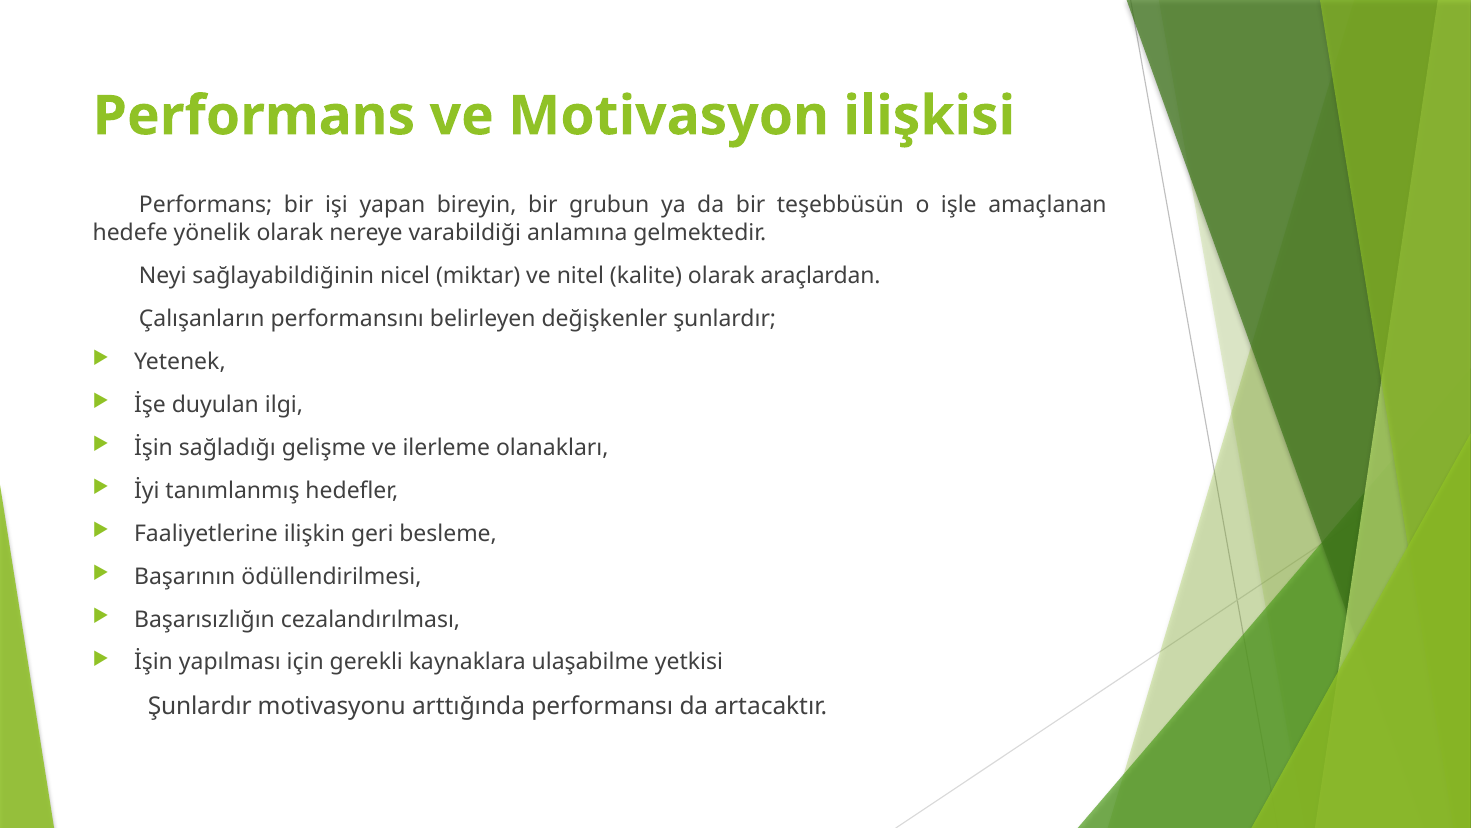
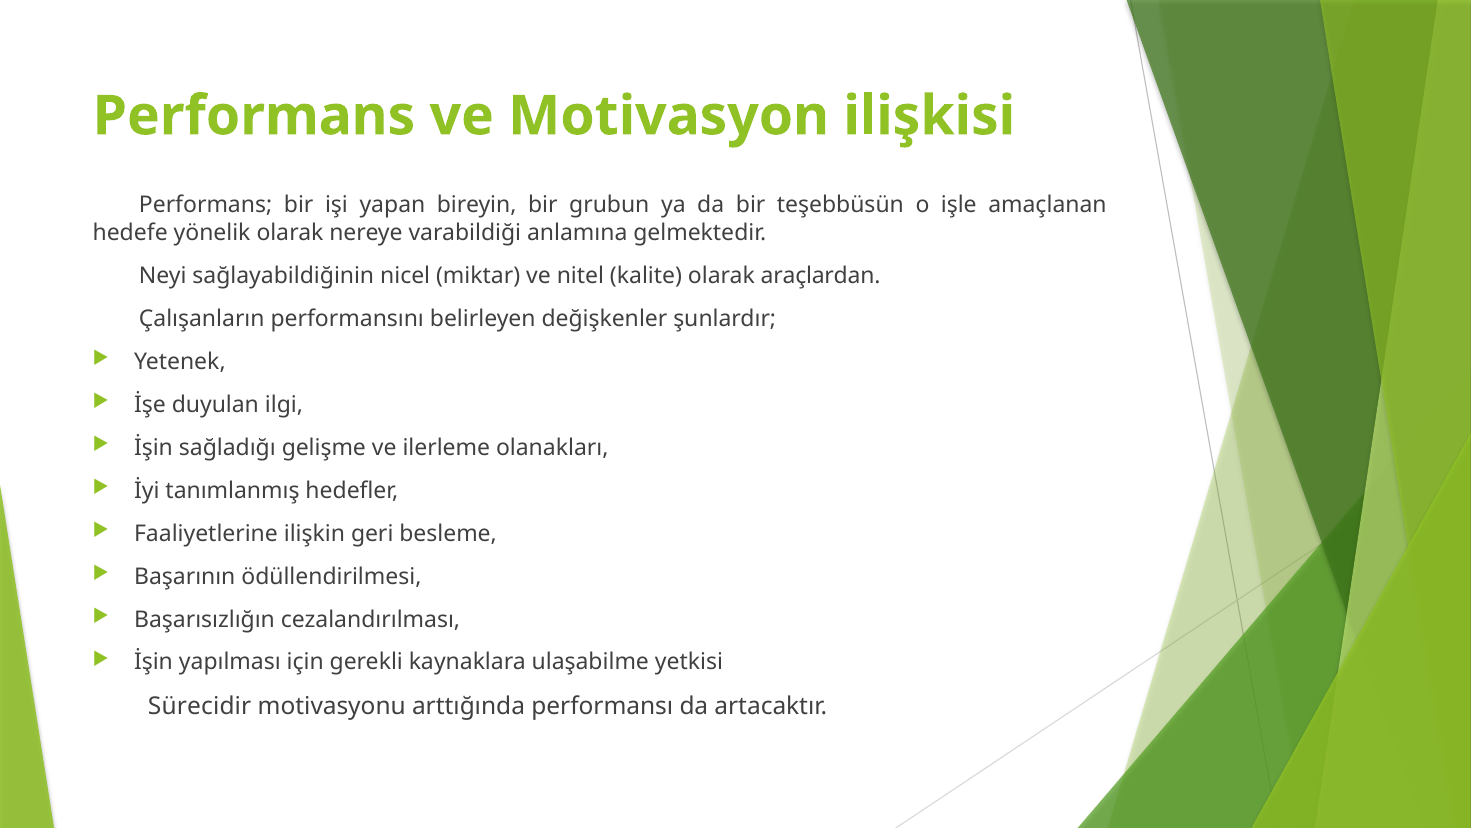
Şunlardır at (200, 706): Şunlardır -> Sürecidir
